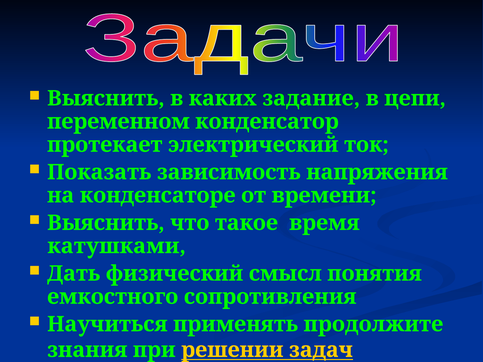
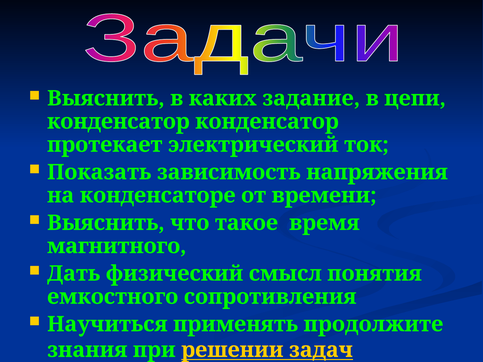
переменном at (118, 122): переменном -> конденсатор
катушками: катушками -> магнитного
